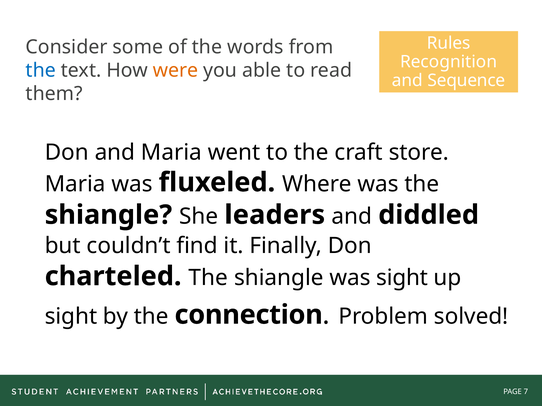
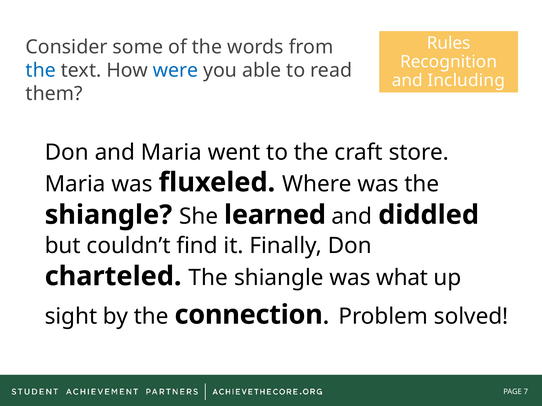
were colour: orange -> blue
Sequence: Sequence -> Including
leaders: leaders -> learned
was sight: sight -> what
